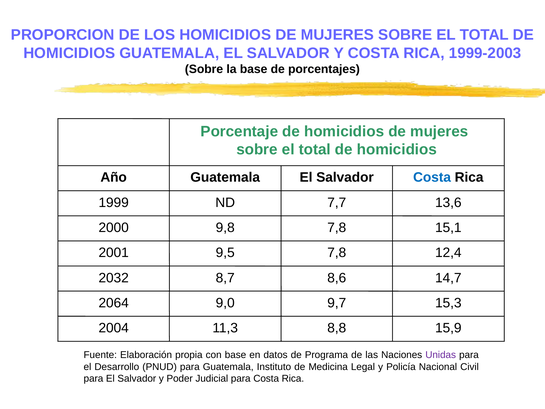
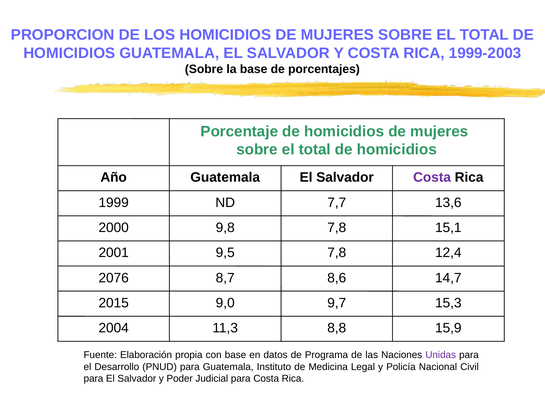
Costa at (432, 177) colour: blue -> purple
2032: 2032 -> 2076
2064: 2064 -> 2015
